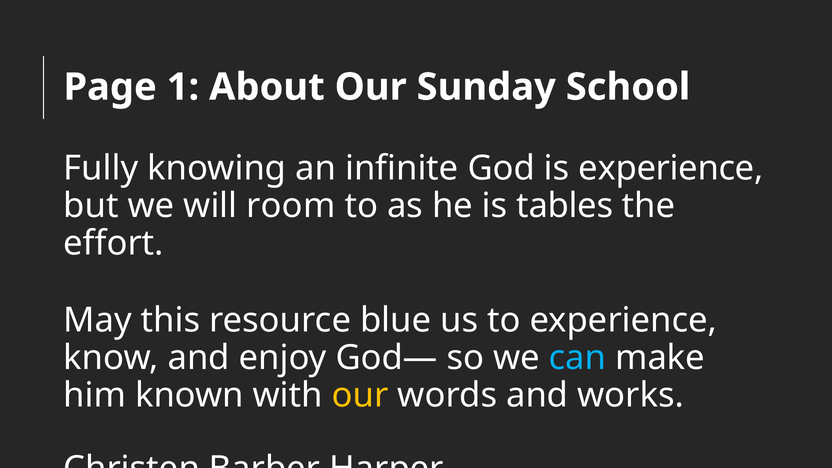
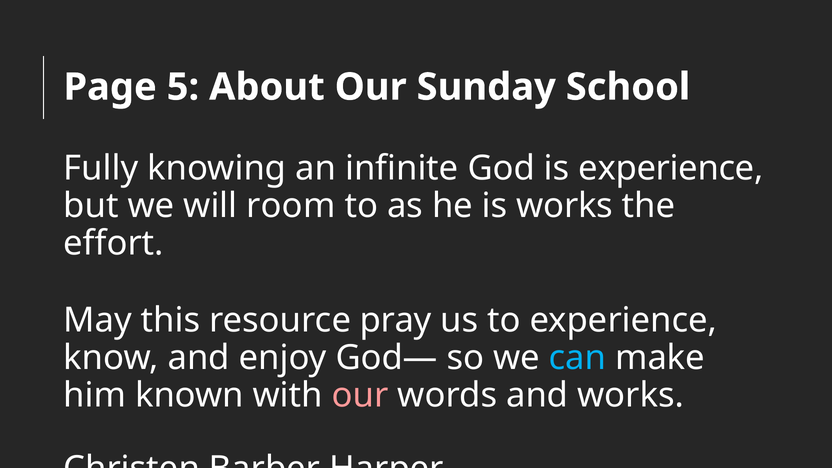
1: 1 -> 5
is tables: tables -> works
blue: blue -> pray
our at (360, 395) colour: yellow -> pink
